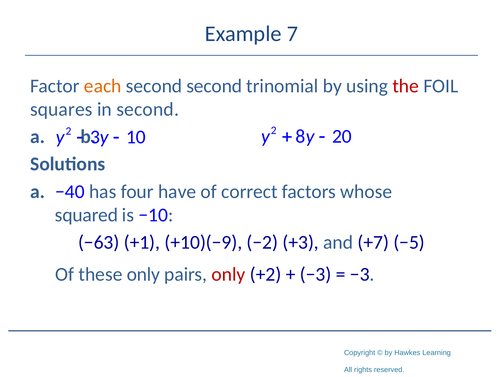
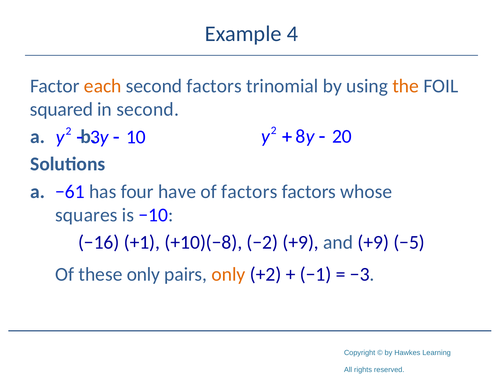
7: 7 -> 4
second second: second -> factors
the colour: red -> orange
squares: squares -> squared
−40: −40 -> −61
of correct: correct -> factors
squared: squared -> squares
−63: −63 -> −16
+10)(−9: +10)(−9 -> +10)(−8
−2 +3: +3 -> +9
and +7: +7 -> +9
only at (229, 274) colour: red -> orange
−3 at (316, 274): −3 -> −1
